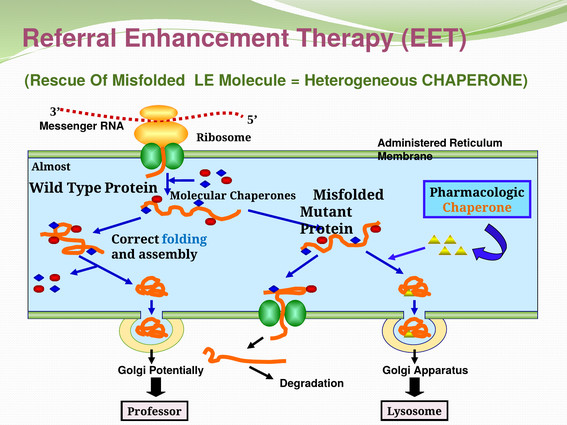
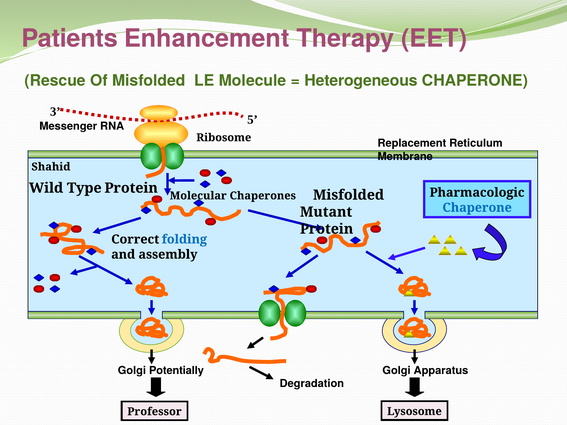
Referral: Referral -> Patients
Administered: Administered -> Replacement
Almost: Almost -> Shahid
Chaperone at (477, 208) colour: orange -> blue
